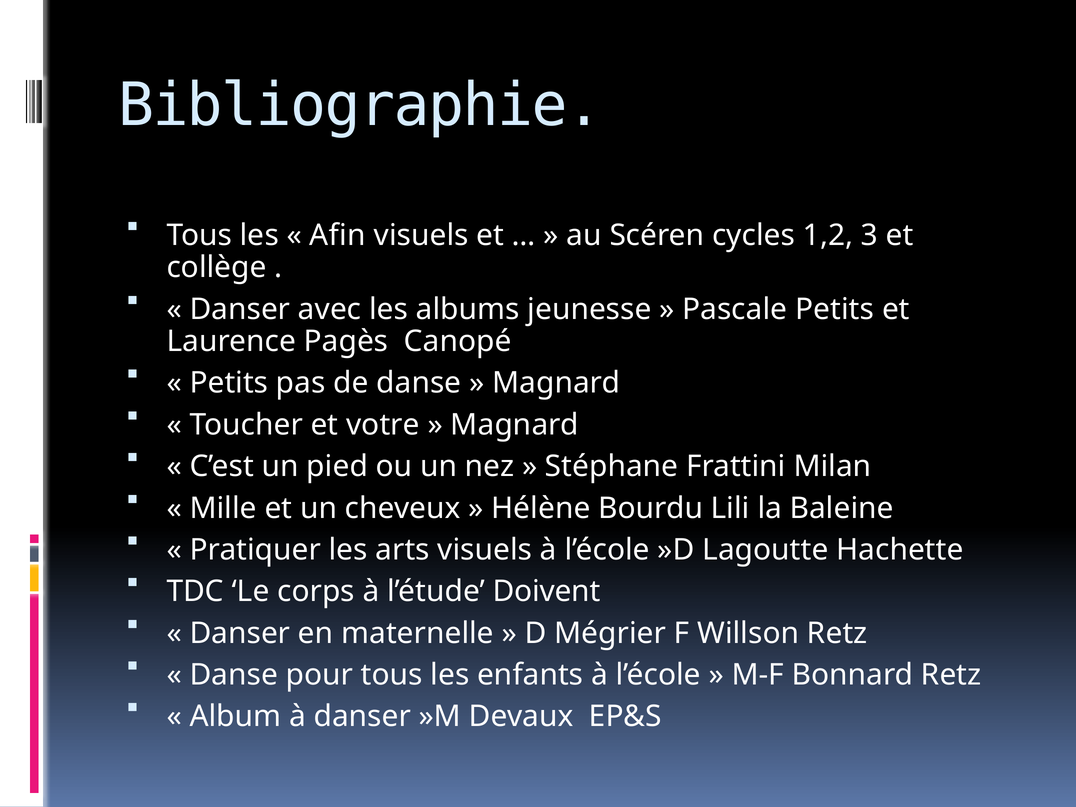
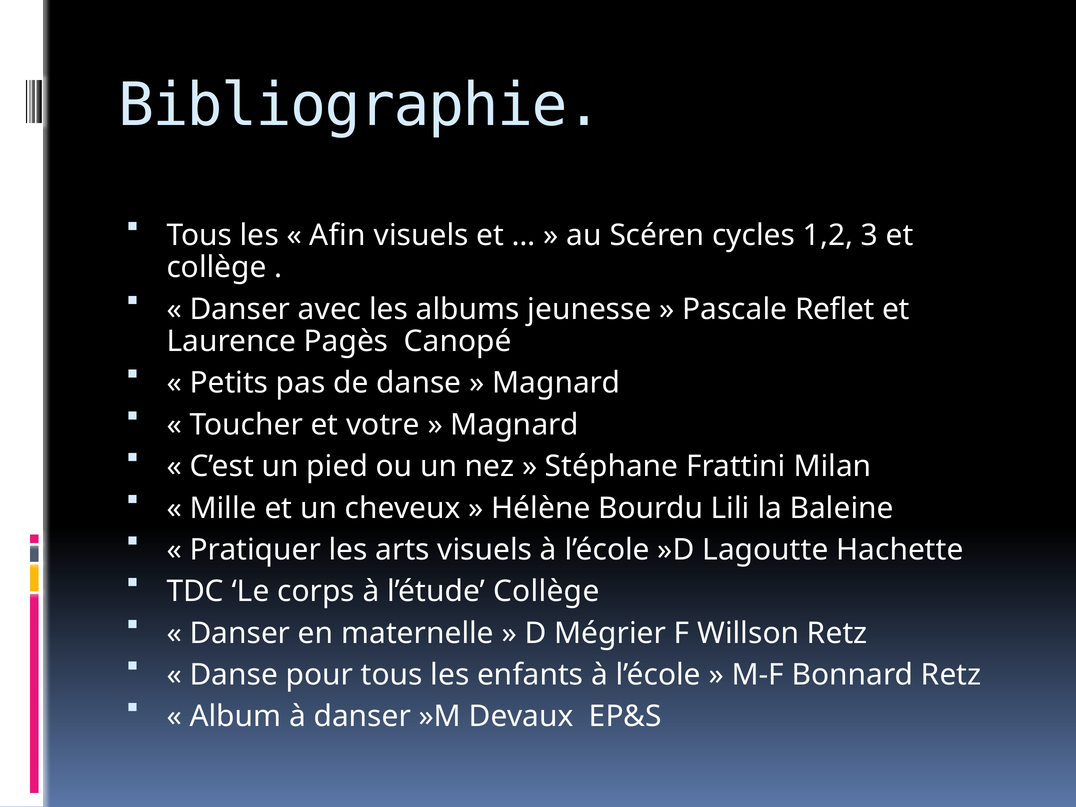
Pascale Petits: Petits -> Reflet
l’étude Doivent: Doivent -> Collège
